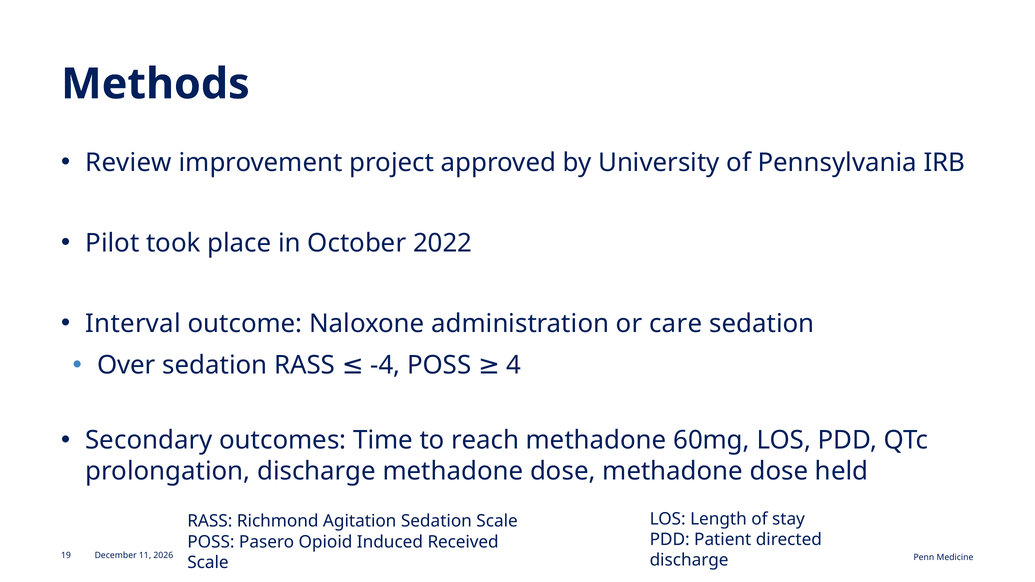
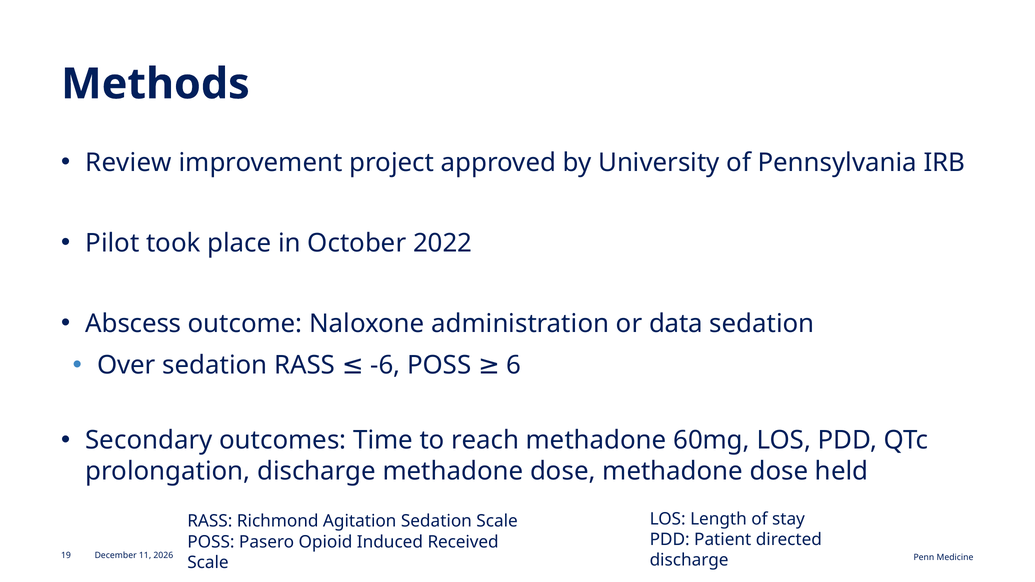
Interval: Interval -> Abscess
care: care -> data
-4: -4 -> -6
4: 4 -> 6
